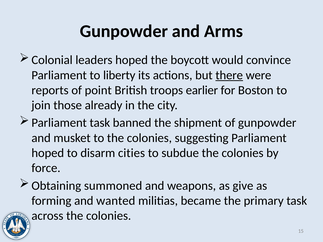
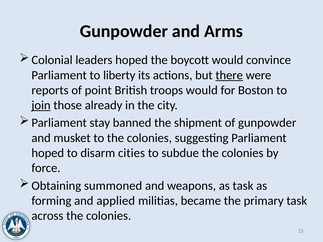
troops earlier: earlier -> would
join underline: none -> present
Parliament task: task -> stay
as give: give -> task
wanted: wanted -> applied
